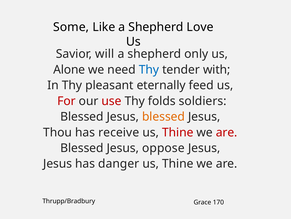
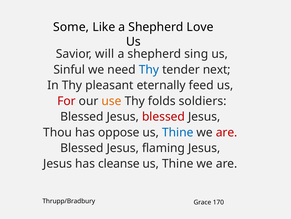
only: only -> sing
Alone: Alone -> Sinful
with: with -> next
use colour: red -> orange
blessed at (163, 116) colour: orange -> red
receive: receive -> oppose
Thine at (178, 132) colour: red -> blue
oppose: oppose -> flaming
danger: danger -> cleanse
